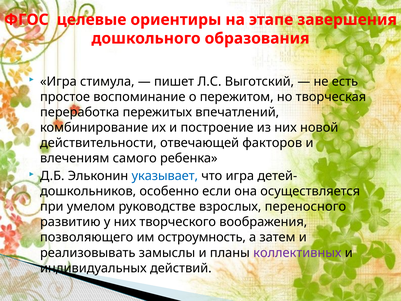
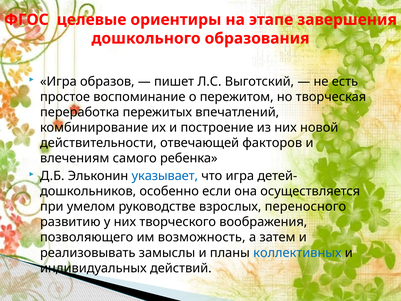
стимула: стимула -> образов
остроумность: остроумность -> возможность
коллективных colour: purple -> blue
